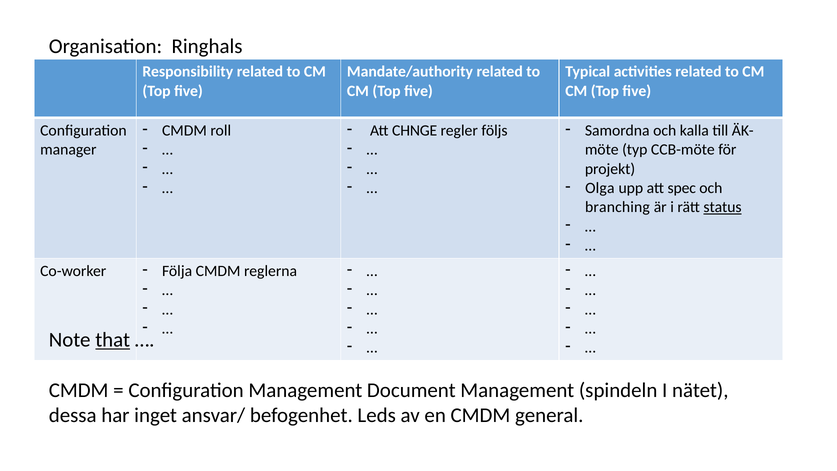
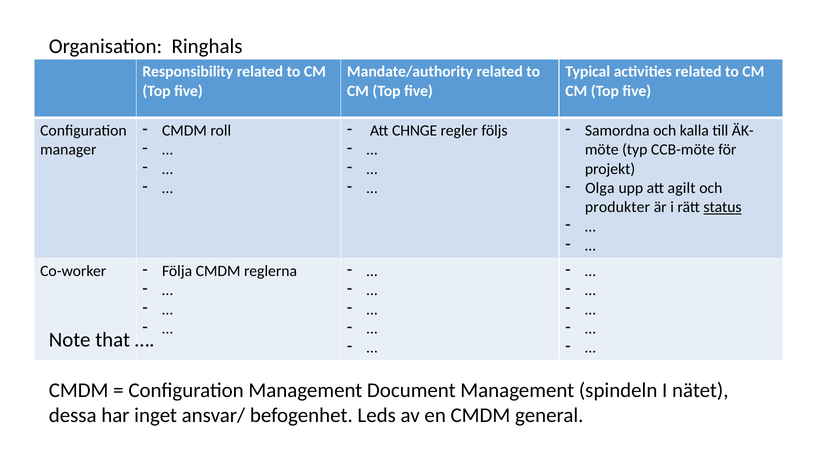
spec: spec -> agilt
branching: branching -> produkter
that underline: present -> none
